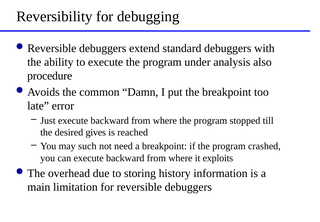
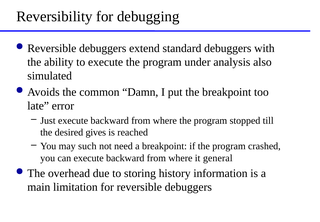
procedure: procedure -> simulated
exploits: exploits -> general
